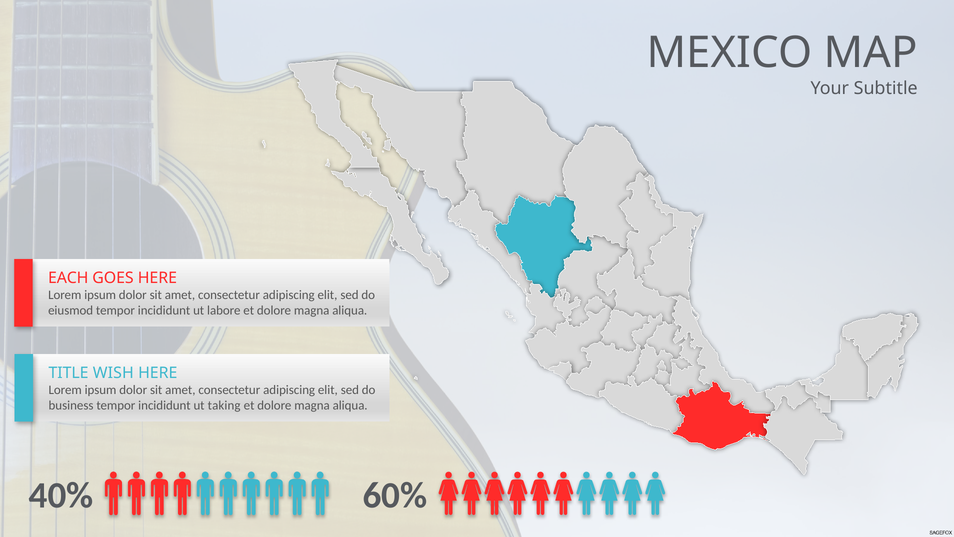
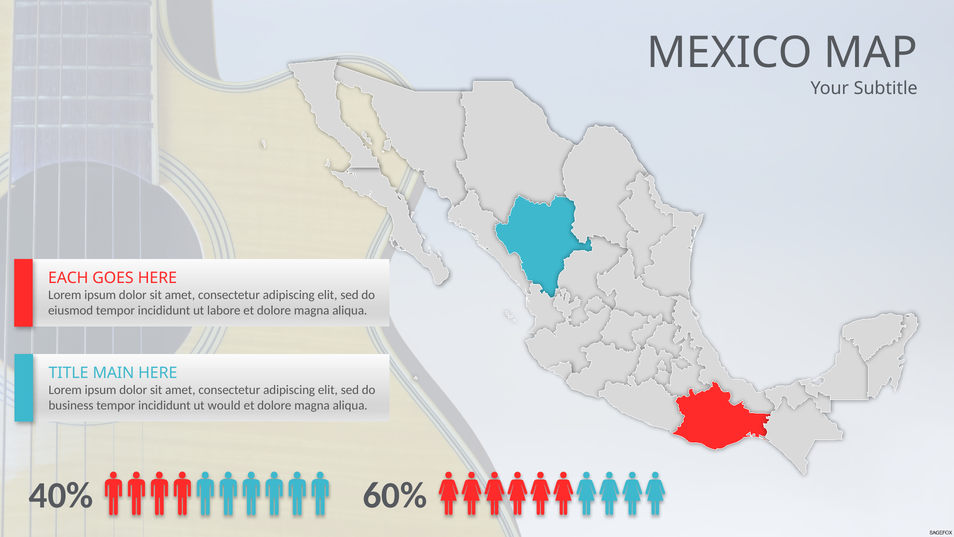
WISH: WISH -> MAIN
taking: taking -> would
